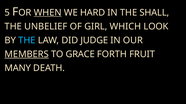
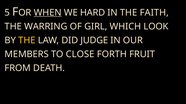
SHALL: SHALL -> FAITH
UNBELIEF: UNBELIEF -> WARRING
THE at (27, 40) colour: light blue -> yellow
MEMBERS underline: present -> none
GRACE: GRACE -> CLOSE
MANY: MANY -> FROM
